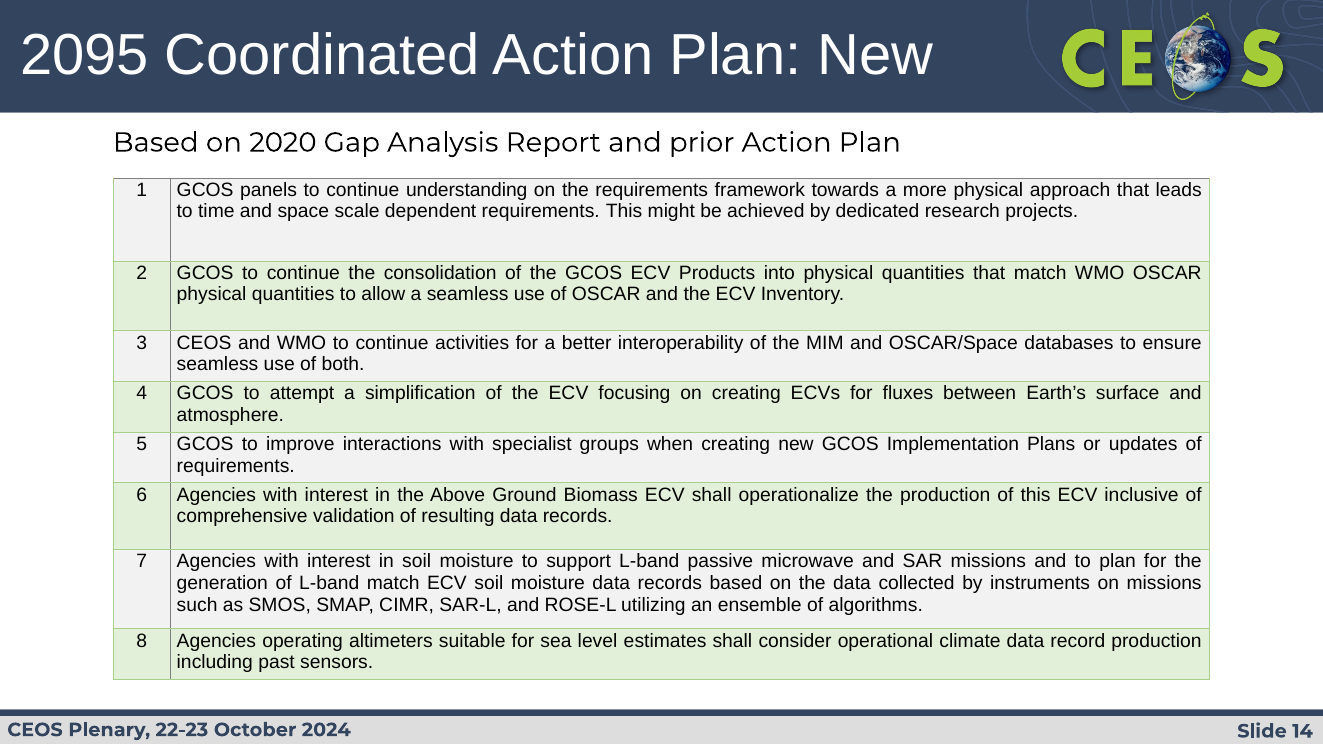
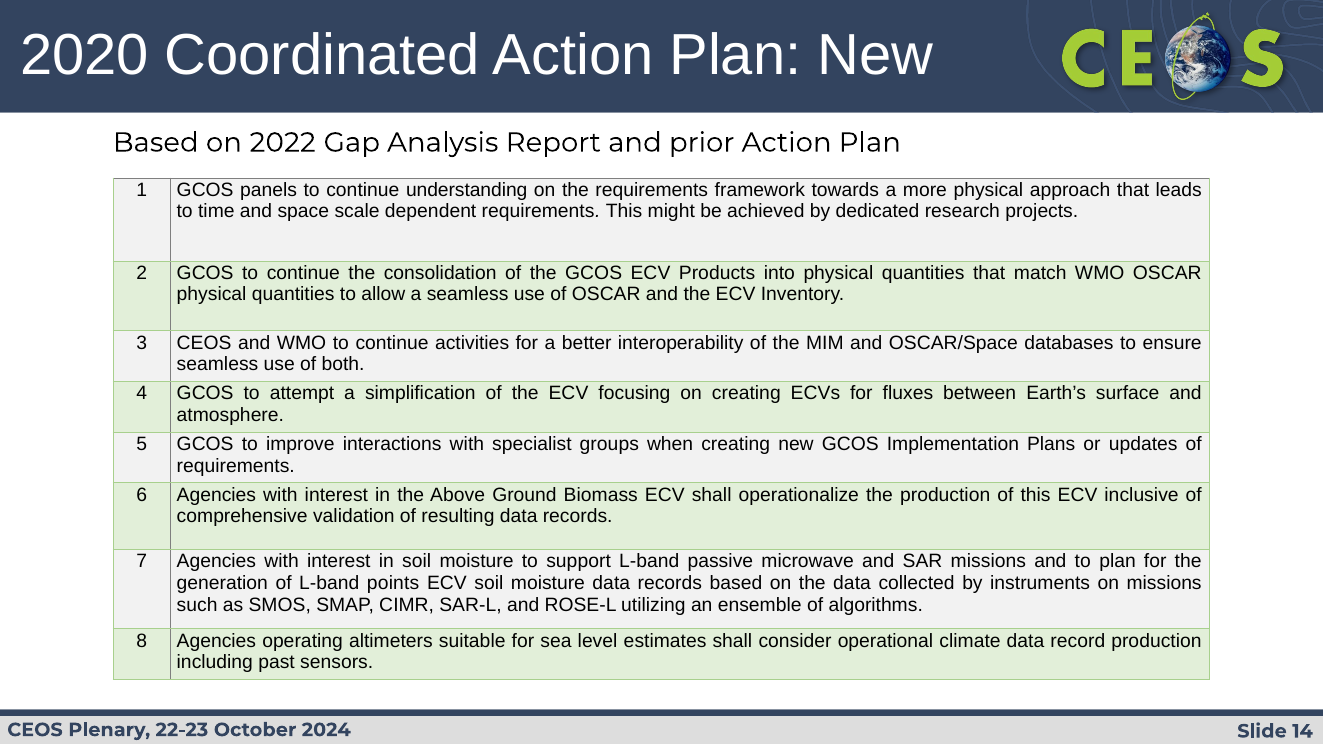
2095: 2095 -> 2020
2020: 2020 -> 2022
L-band match: match -> points
